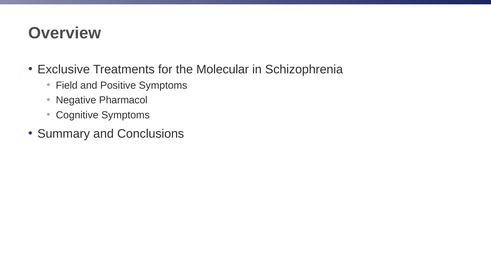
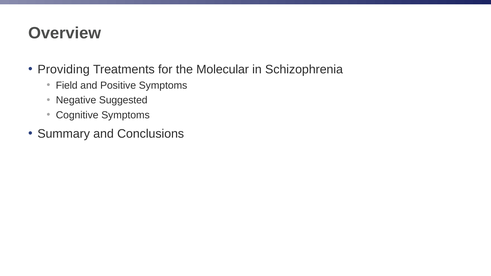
Exclusive: Exclusive -> Providing
Pharmacol: Pharmacol -> Suggested
